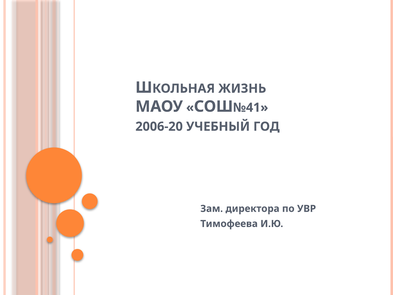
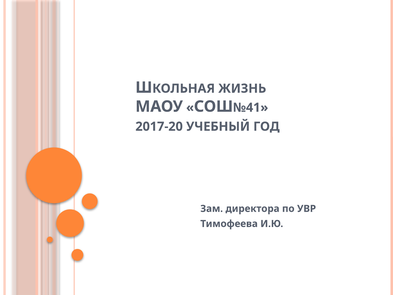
2006-20: 2006-20 -> 2017-20
